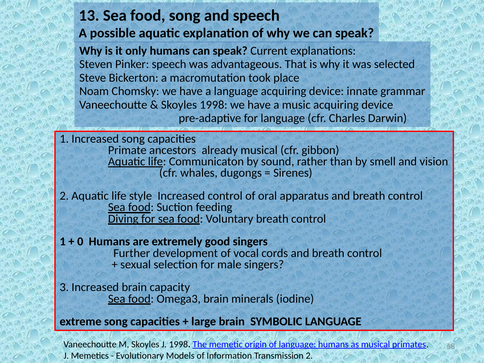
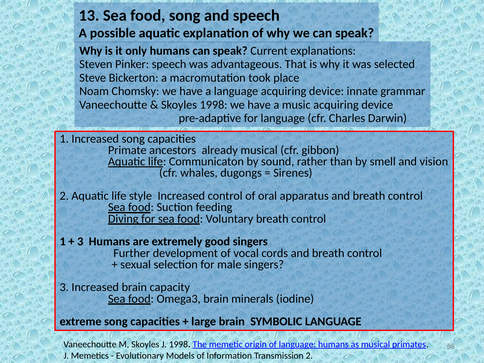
0 at (80, 242): 0 -> 3
